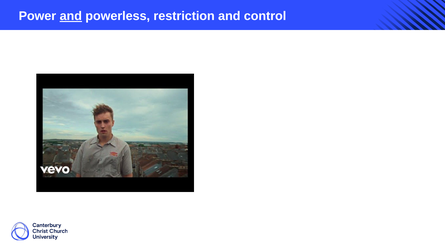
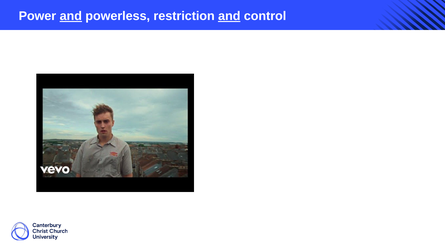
and at (229, 16) underline: none -> present
